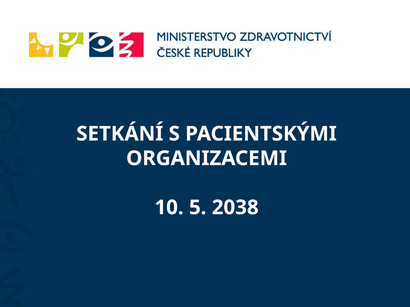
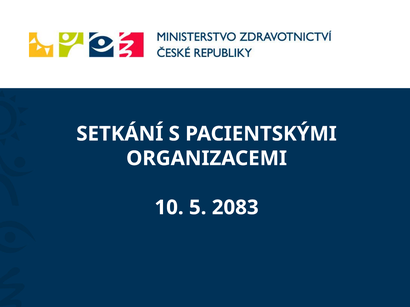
2038: 2038 -> 2083
